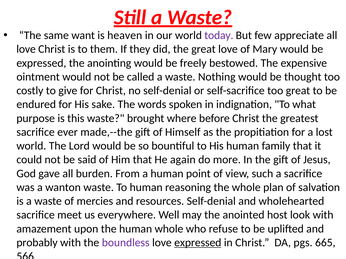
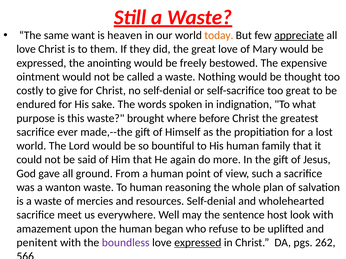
today colour: purple -> orange
appreciate underline: none -> present
burden: burden -> ground
anointed: anointed -> sentence
human whole: whole -> began
probably: probably -> penitent
665: 665 -> 262
